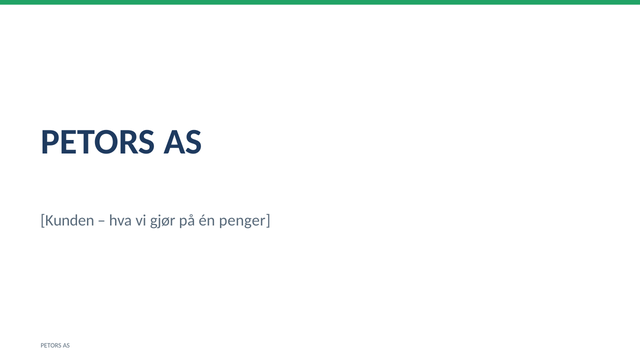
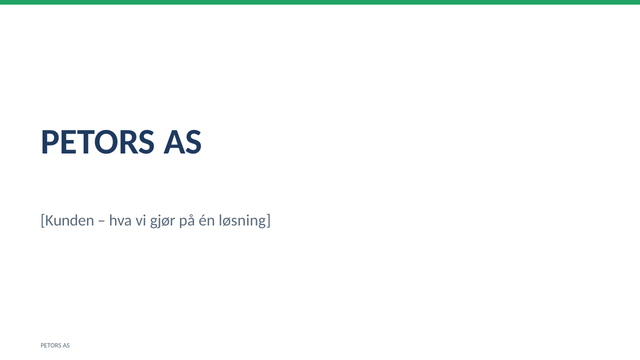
penger: penger -> løsning
